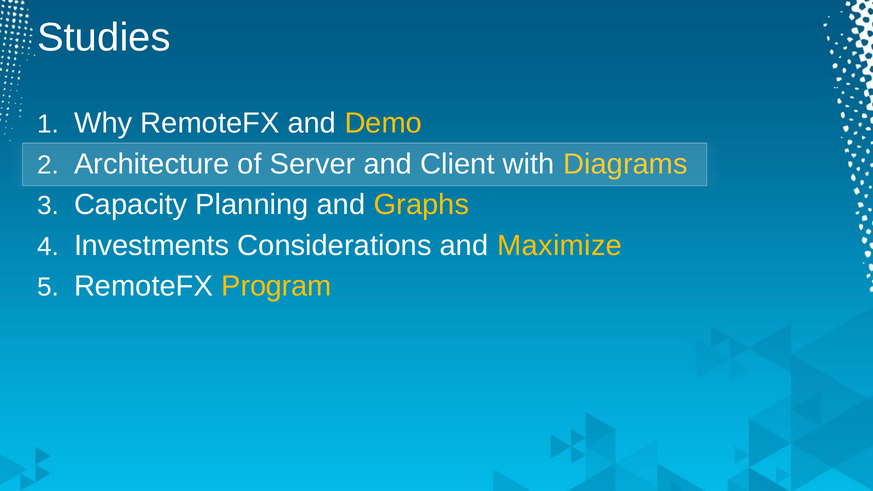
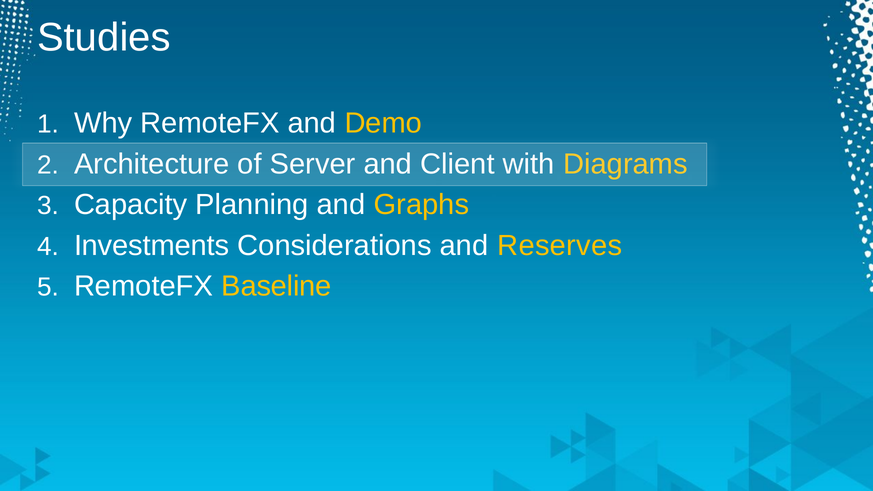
Maximize: Maximize -> Reserves
Program: Program -> Baseline
